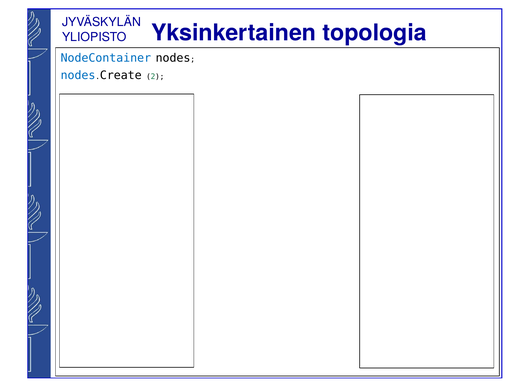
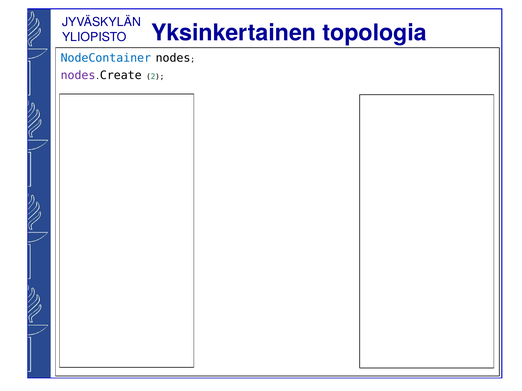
nodes at (78, 75) colour: blue -> purple
